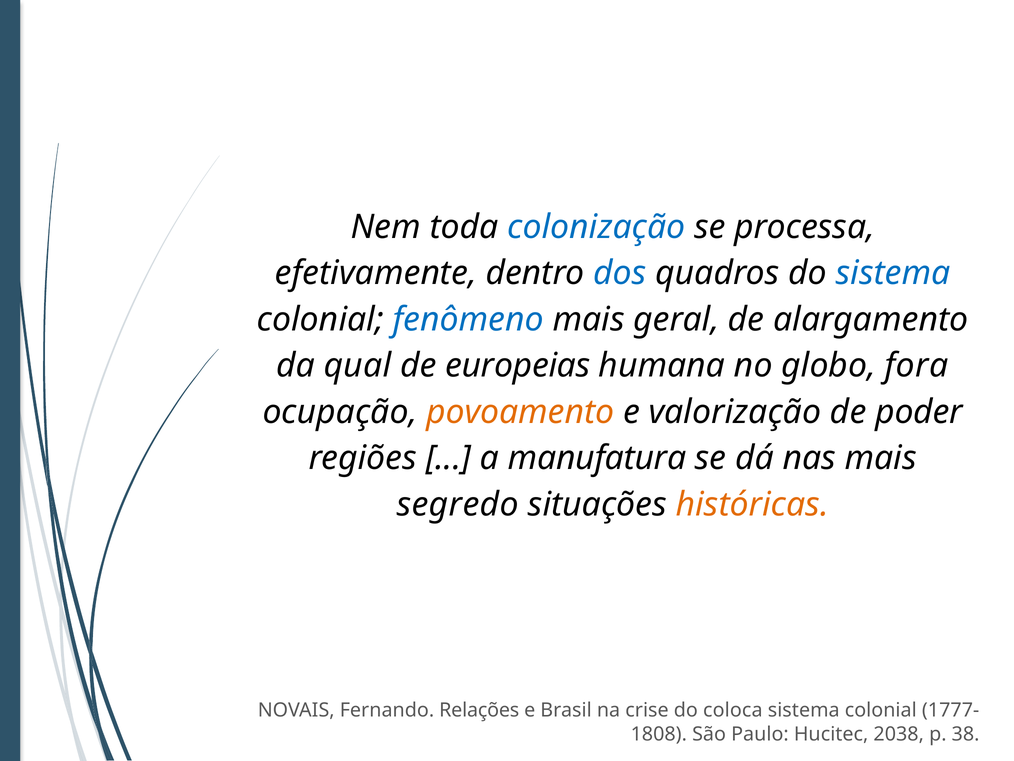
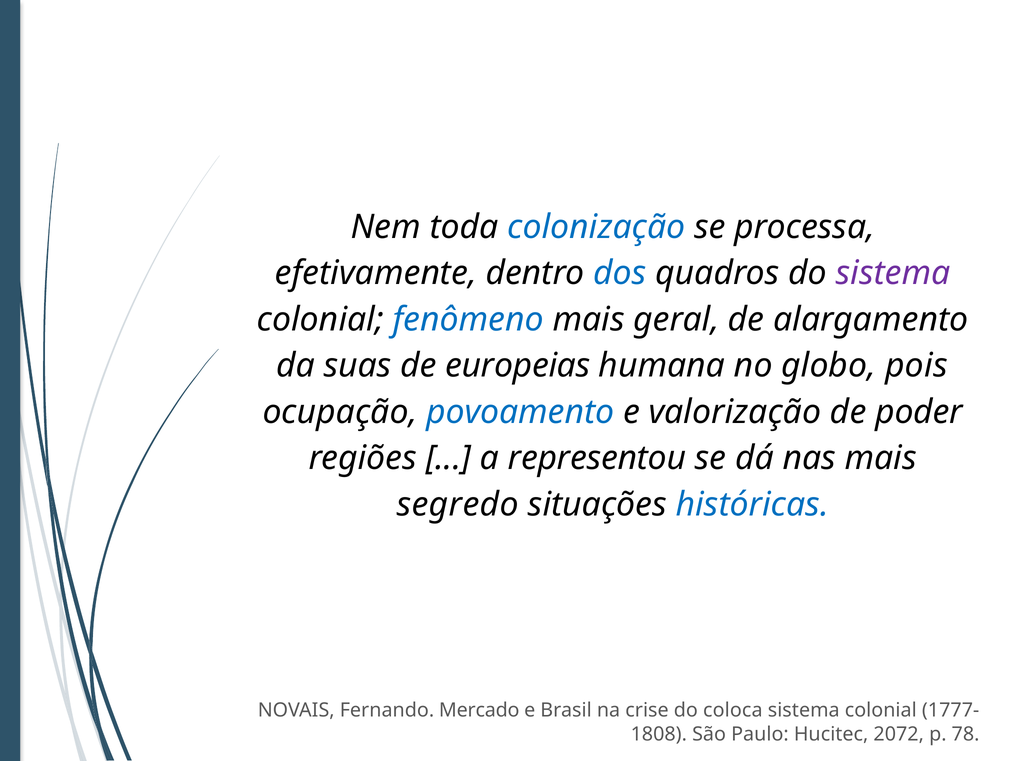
sistema at (893, 273) colour: blue -> purple
qual: qual -> suas
fora: fora -> pois
povoamento colour: orange -> blue
manufatura: manufatura -> representou
históricas colour: orange -> blue
Relações: Relações -> Mercado
2038: 2038 -> 2072
38: 38 -> 78
